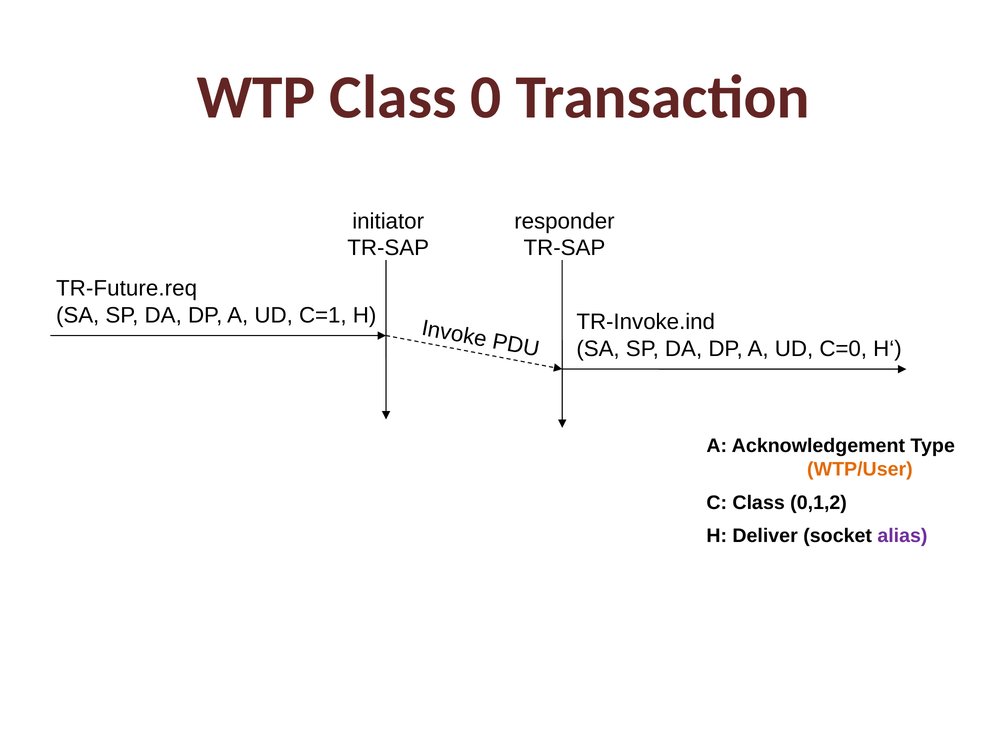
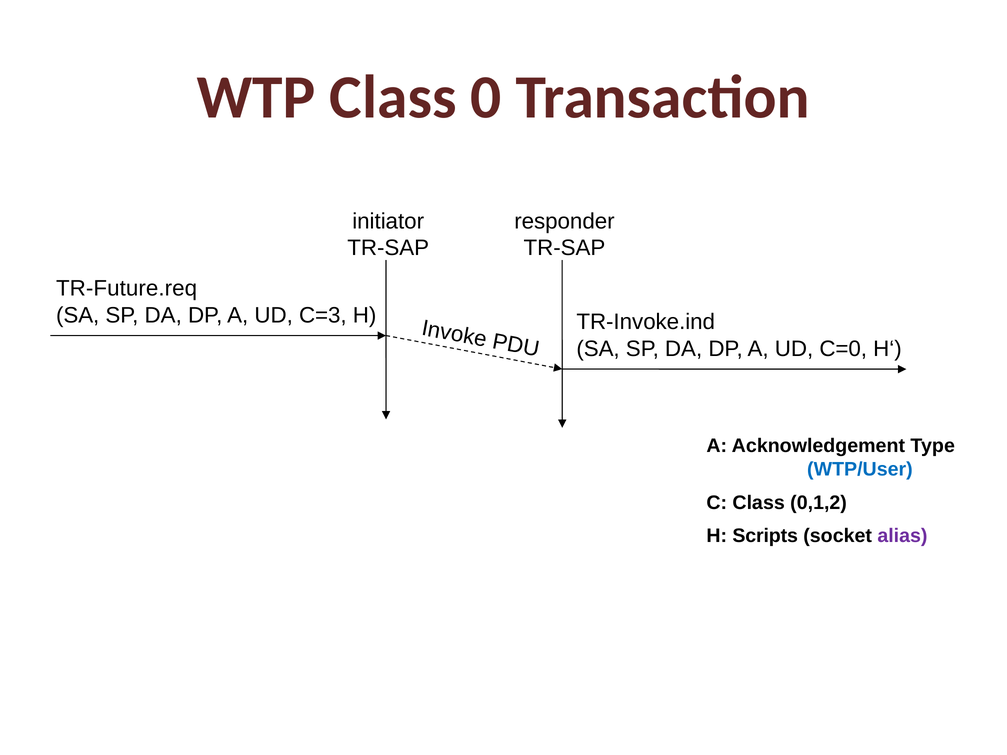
C=1: C=1 -> C=3
WTP/User colour: orange -> blue
Deliver: Deliver -> Scripts
